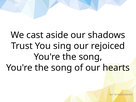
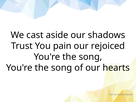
sing: sing -> pain
